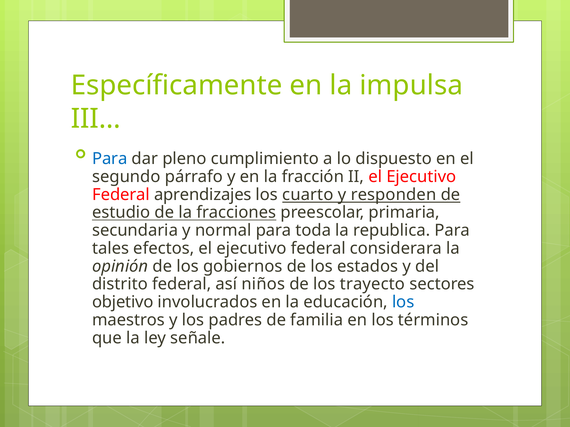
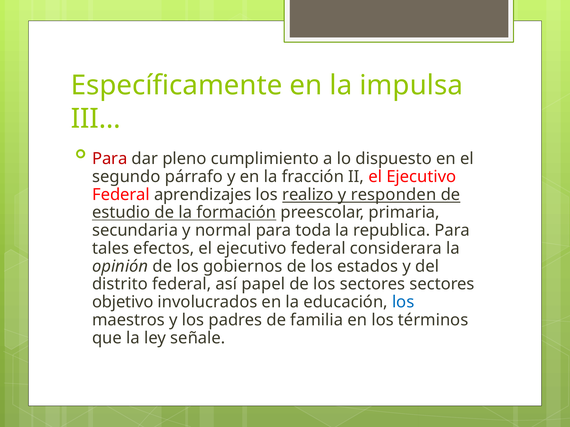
Para at (110, 159) colour: blue -> red
cuarto: cuarto -> realizo
fracciones: fracciones -> formación
niños: niños -> papel
los trayecto: trayecto -> sectores
